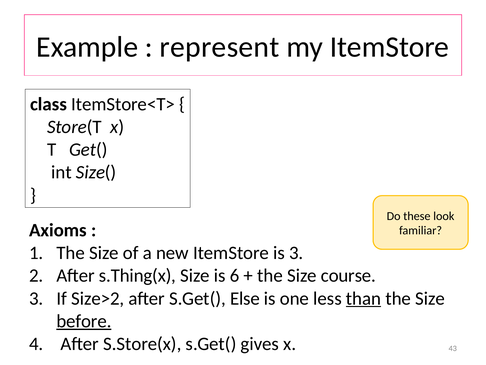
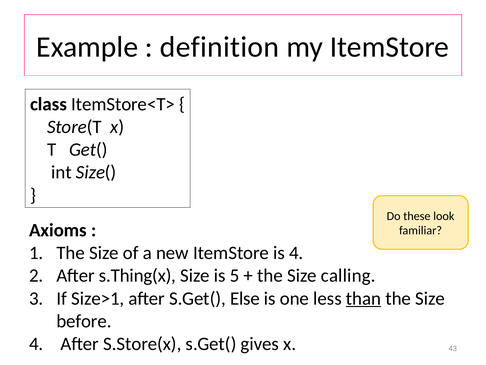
represent: represent -> definition
is 3: 3 -> 4
6: 6 -> 5
course: course -> calling
Size>2: Size>2 -> Size>1
before underline: present -> none
